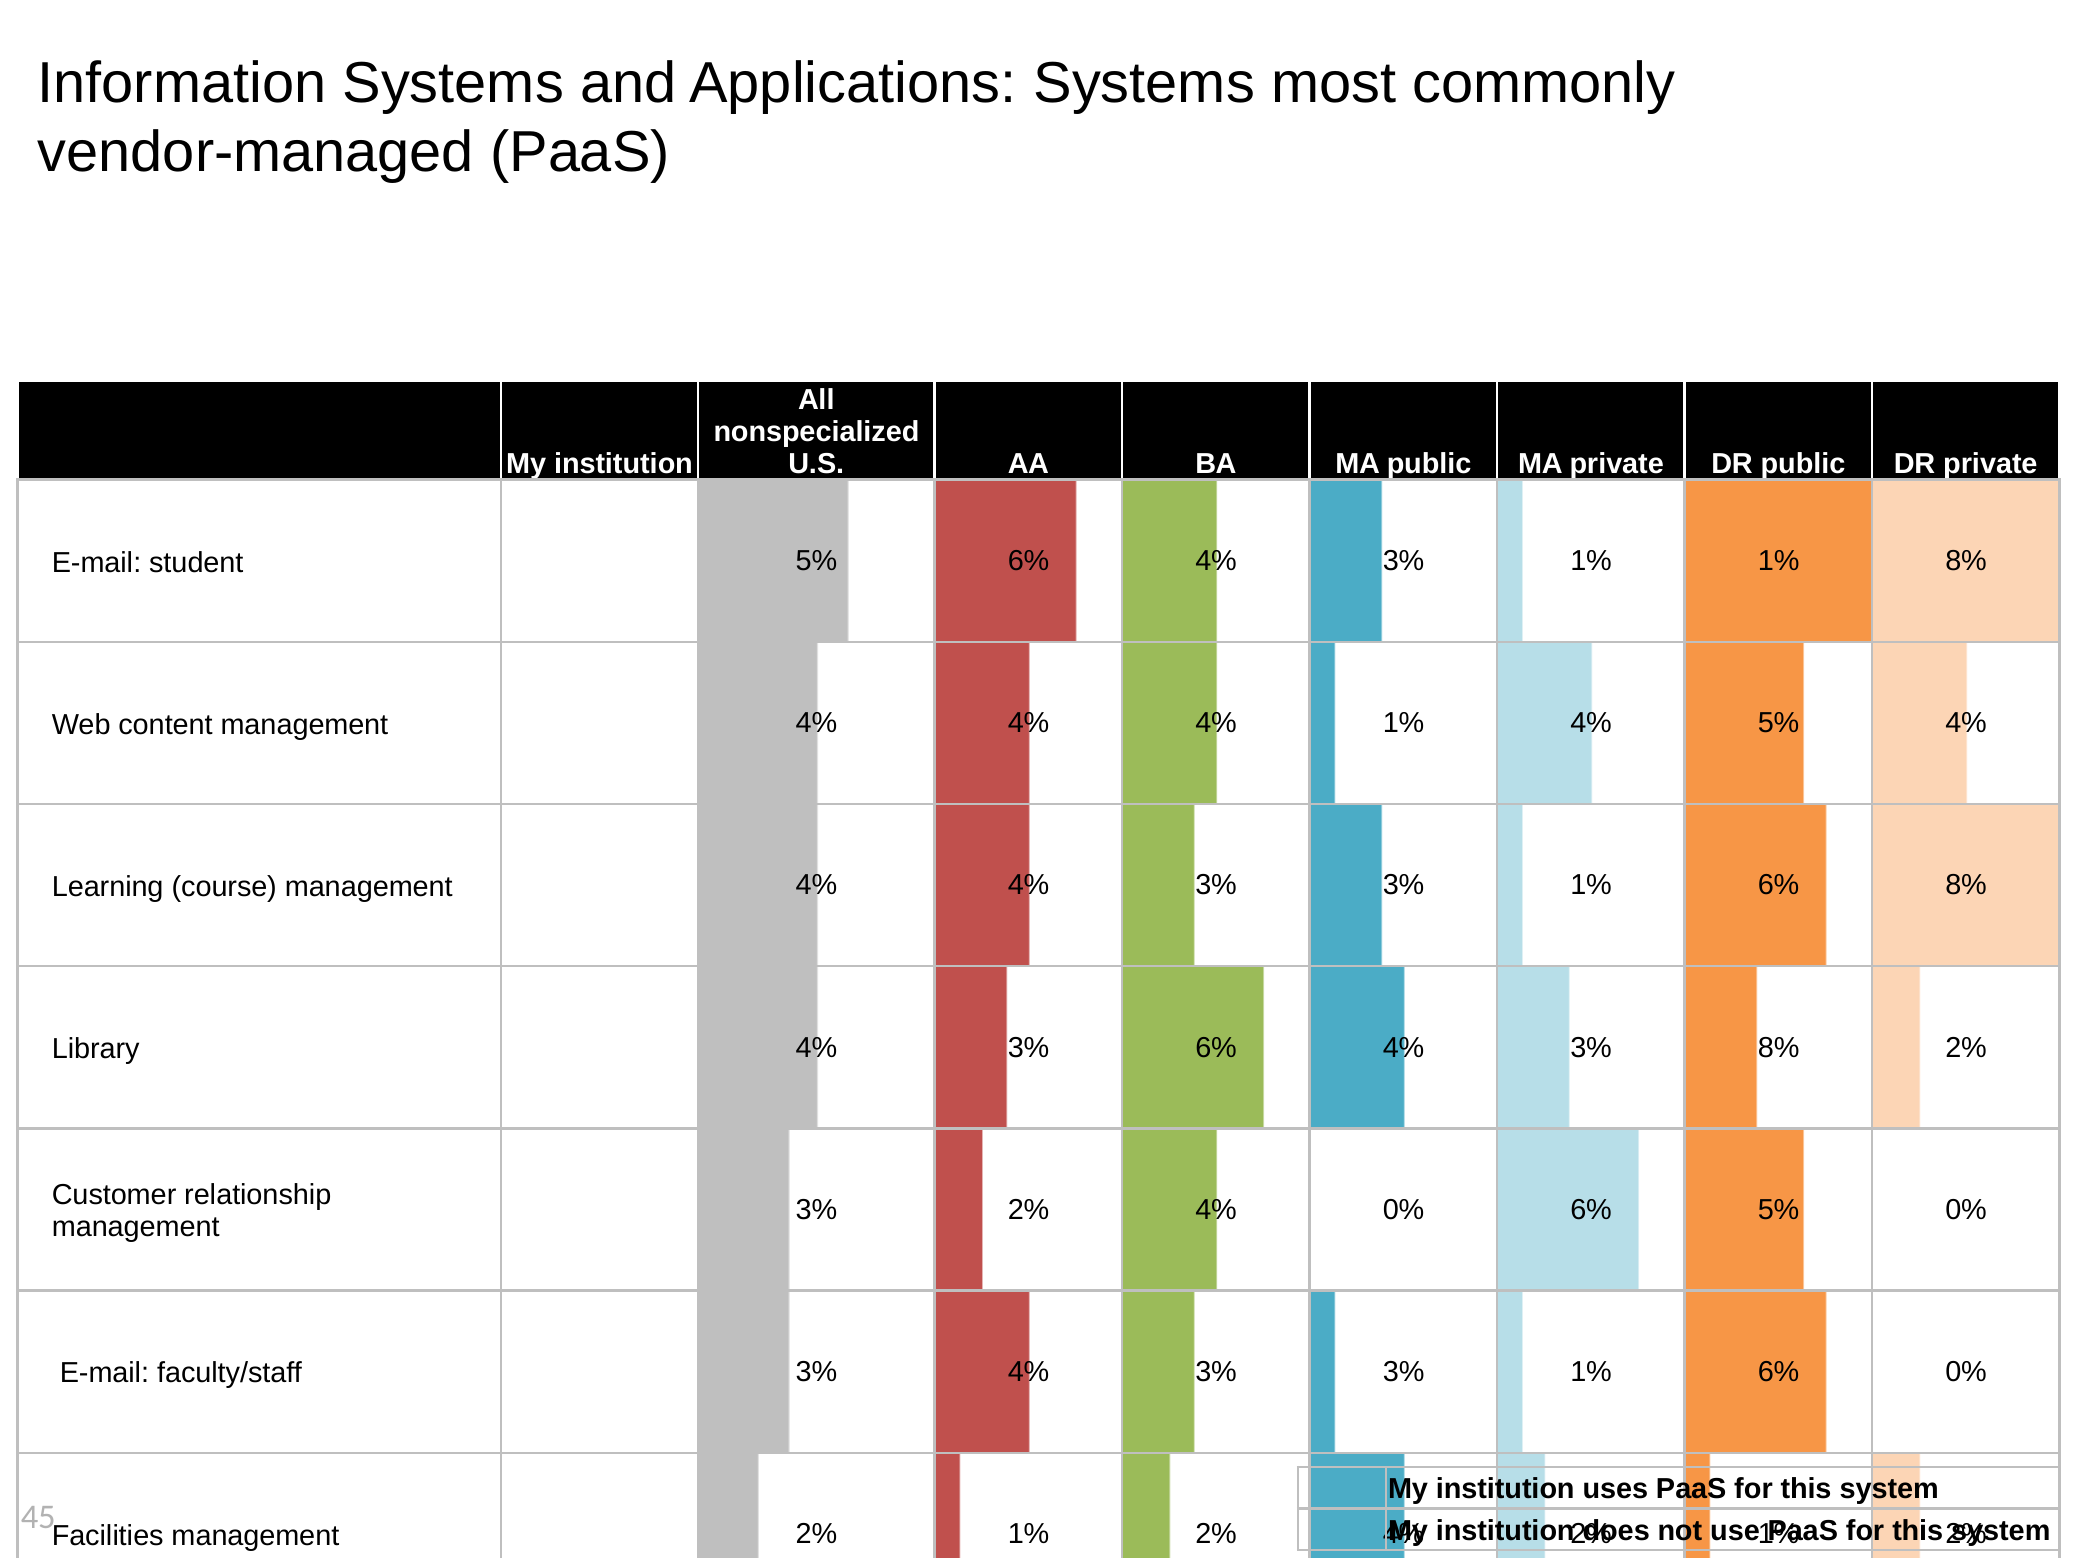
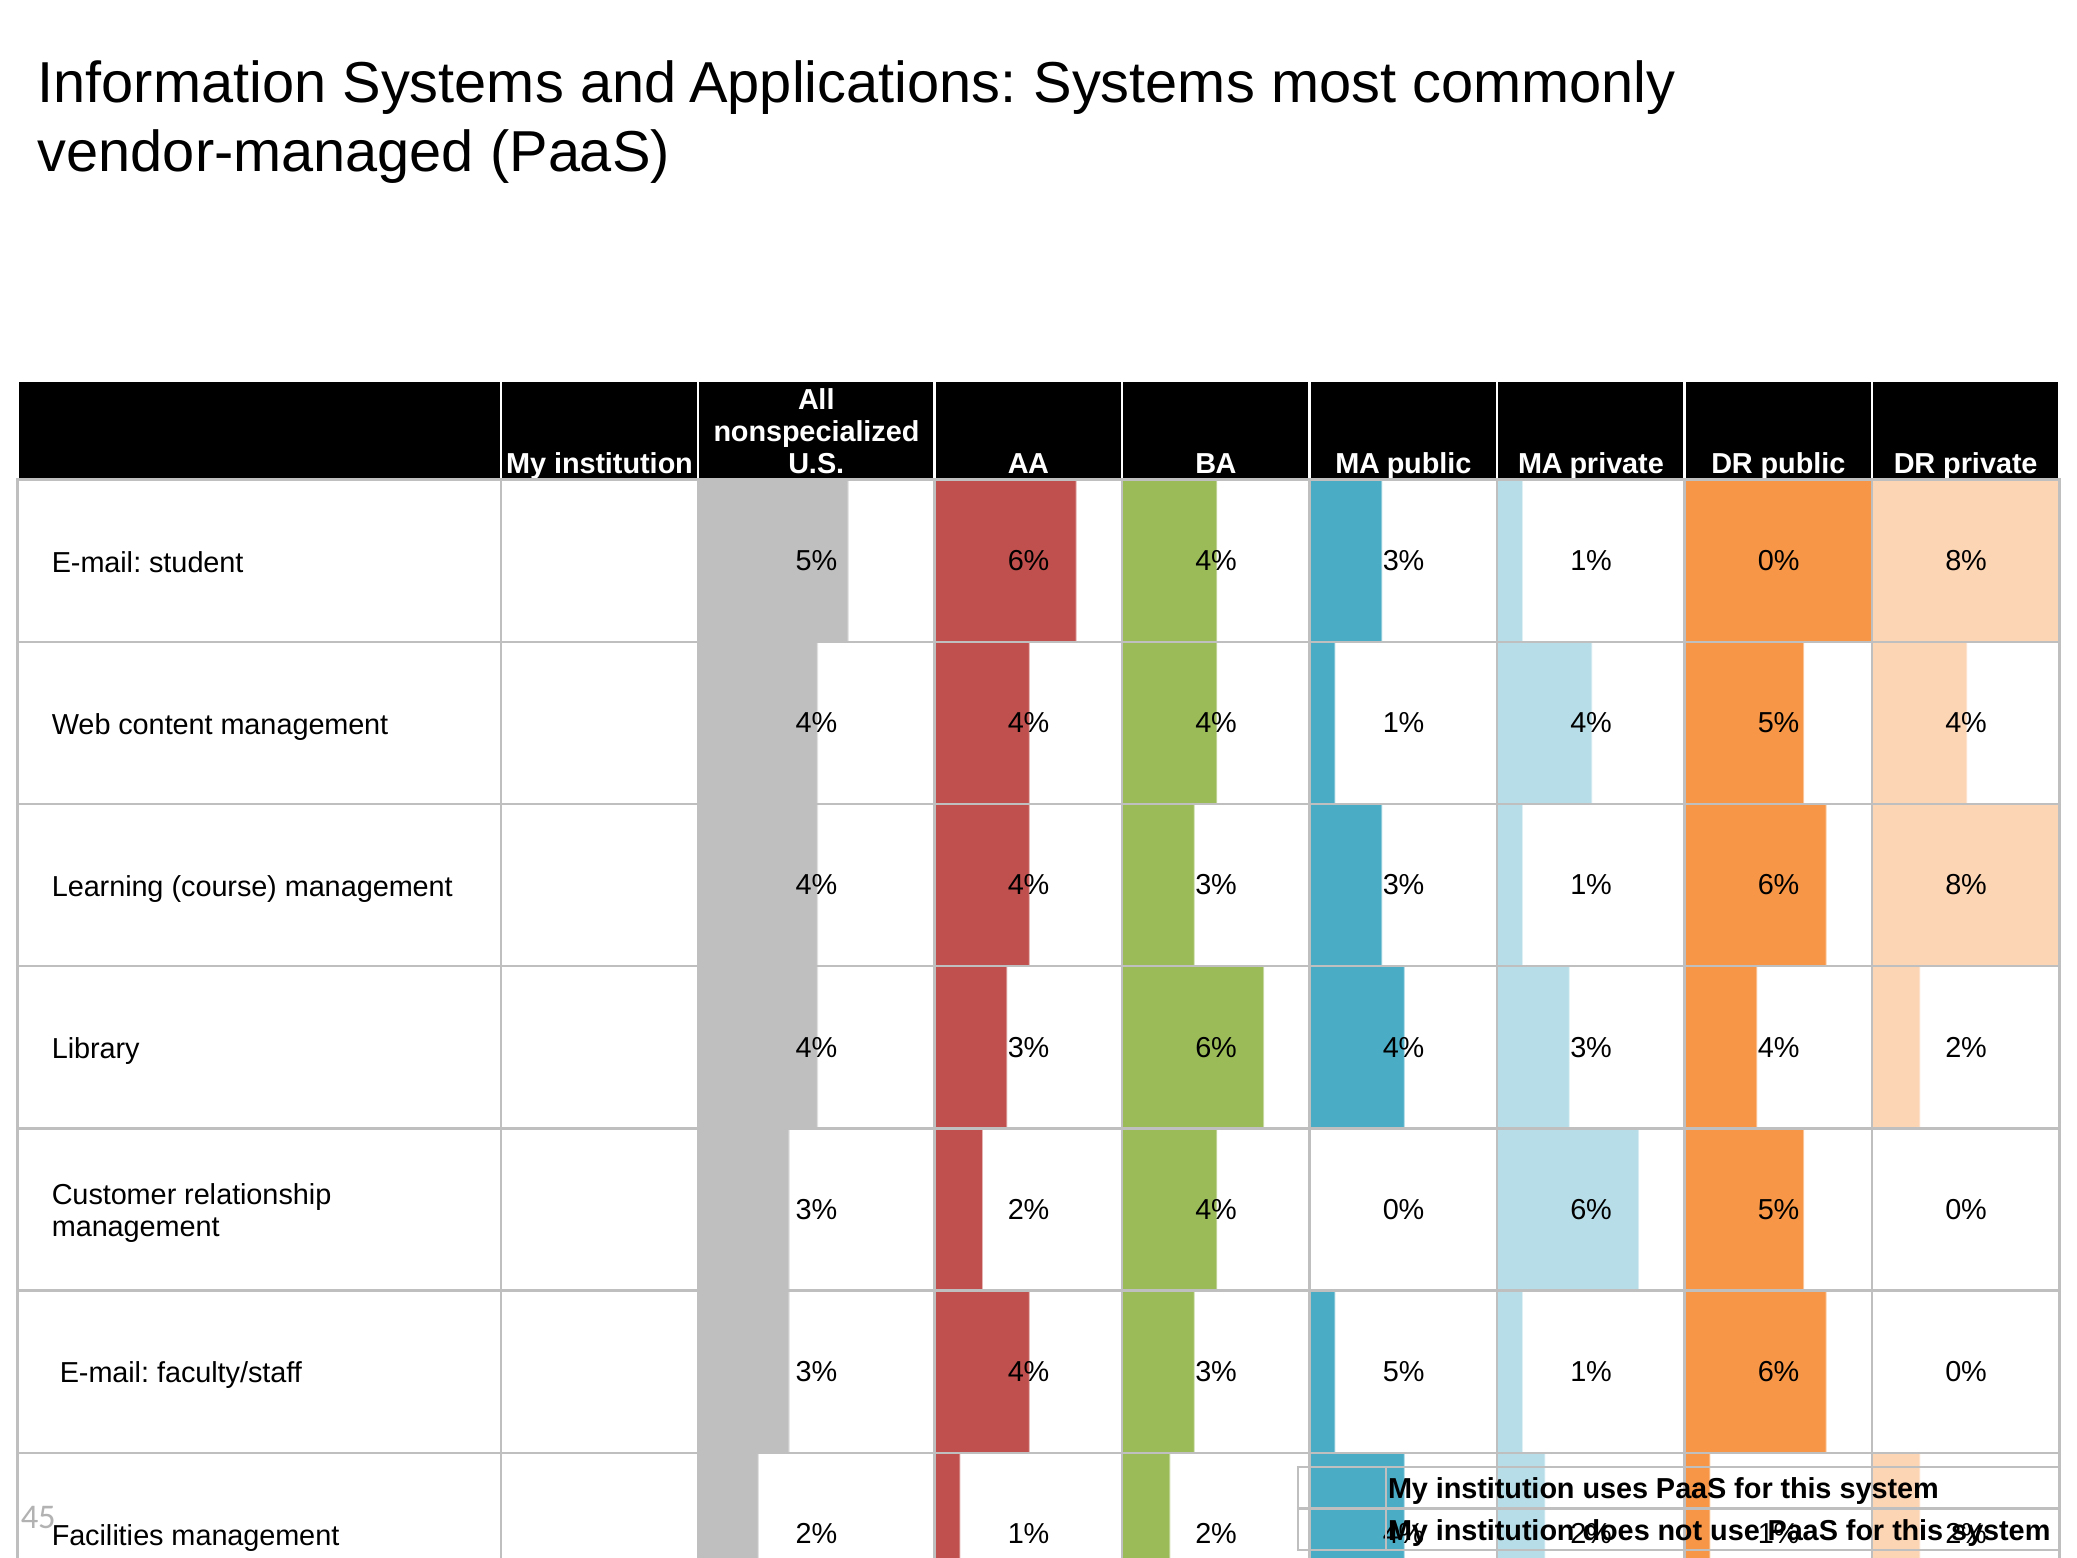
1% 1%: 1% -> 0%
4% 3% 8%: 8% -> 4%
3% 4% 3% 3%: 3% -> 5%
